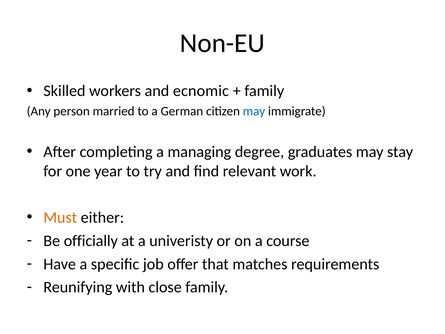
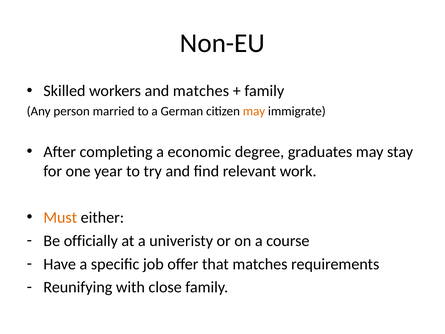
and ecnomic: ecnomic -> matches
may at (254, 111) colour: blue -> orange
managing: managing -> economic
